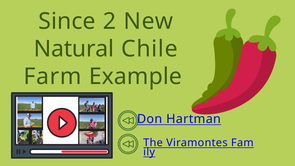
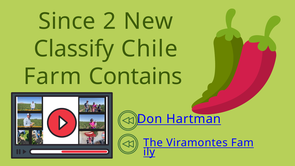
Natural: Natural -> Classify
Example: Example -> Contains
